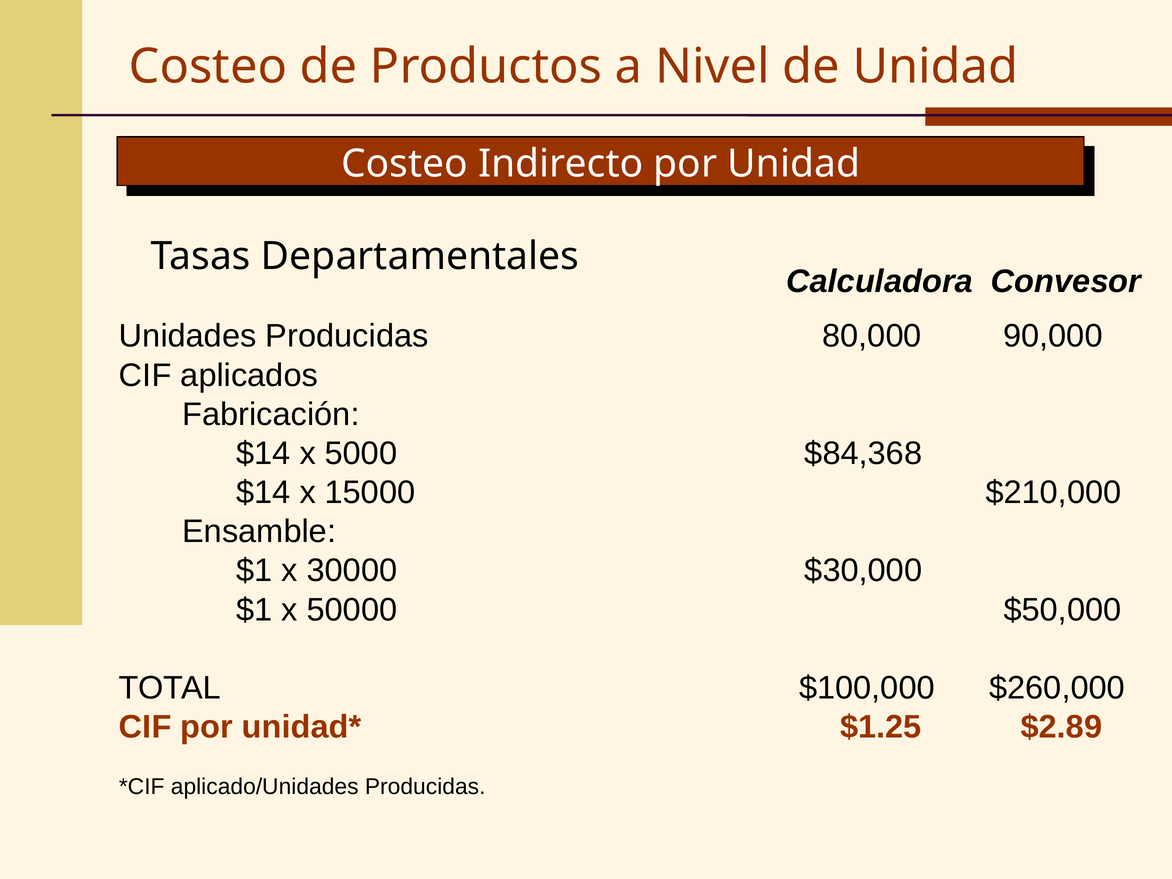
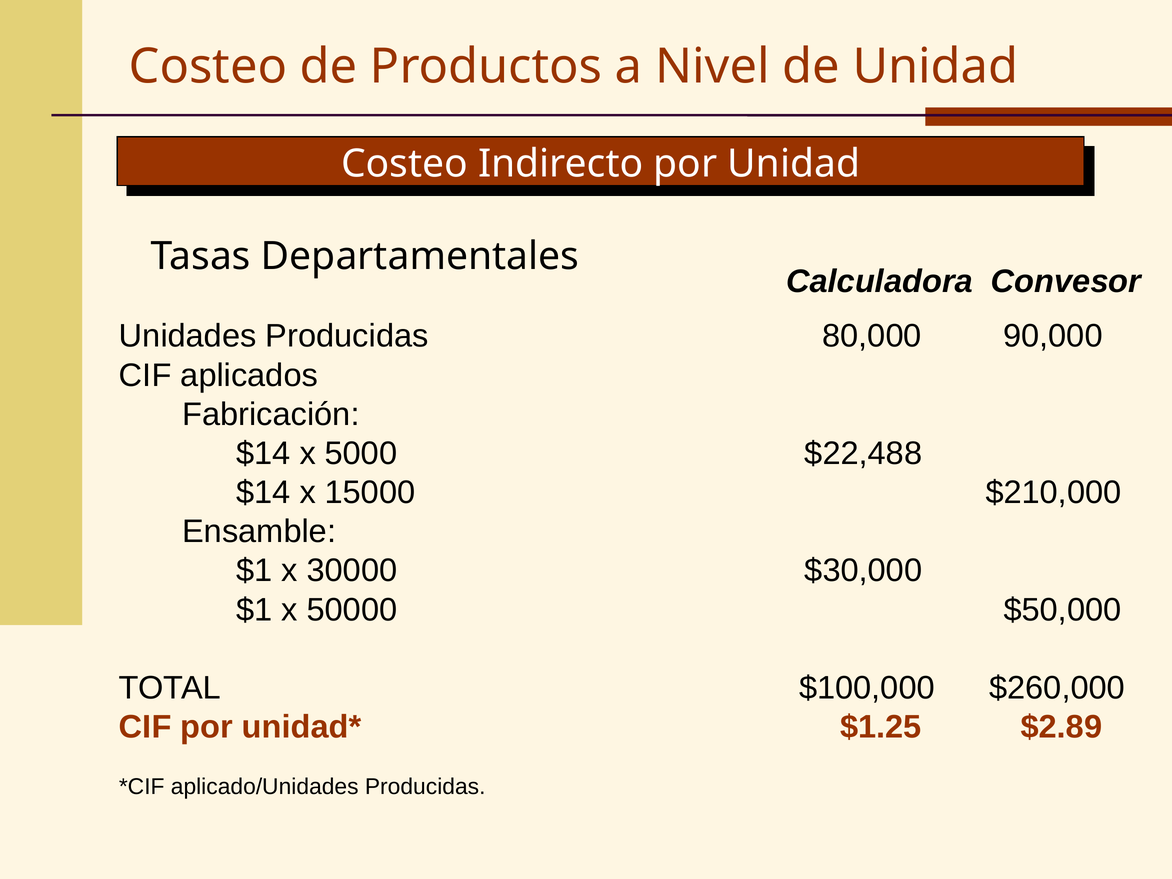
$84,368: $84,368 -> $22,488
